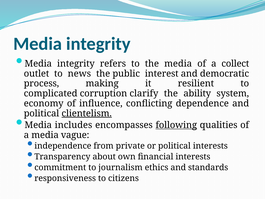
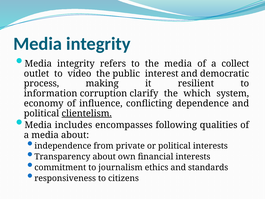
news: news -> video
complicated: complicated -> information
ability: ability -> which
following underline: present -> none
media vague: vague -> about
